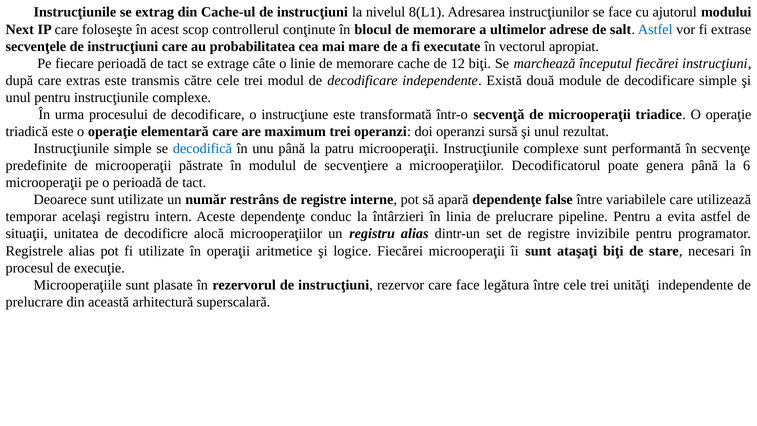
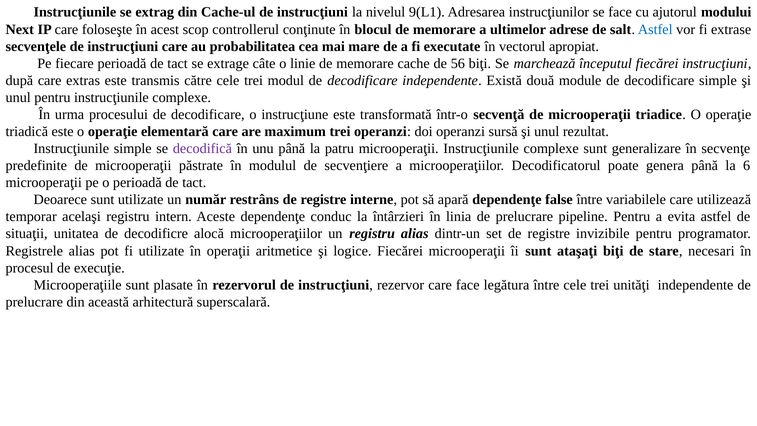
8(L1: 8(L1 -> 9(L1
12: 12 -> 56
decodifică colour: blue -> purple
performantă: performantă -> generalizare
